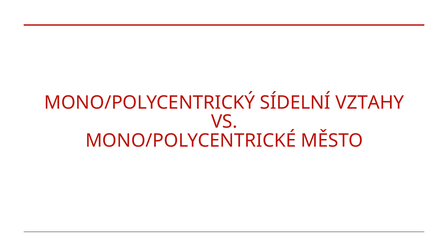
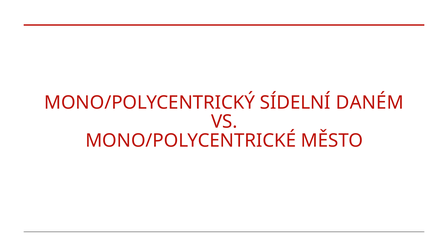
VZTAHY: VZTAHY -> DANÉM
